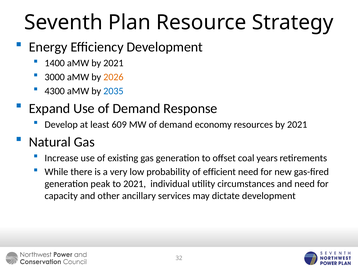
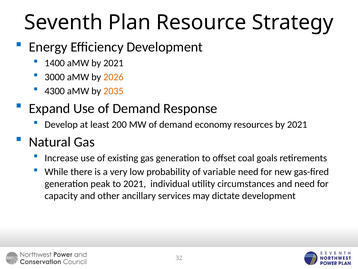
2035 colour: blue -> orange
609: 609 -> 200
years: years -> goals
efficient: efficient -> variable
